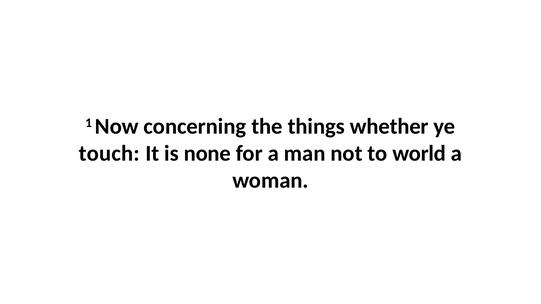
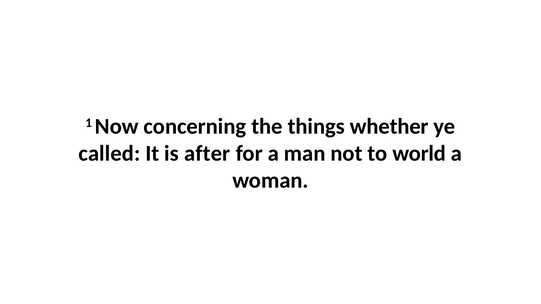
touch: touch -> called
none: none -> after
